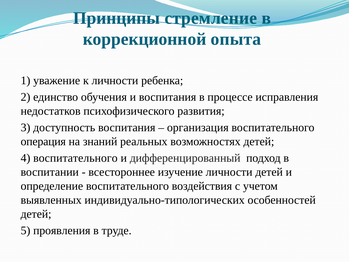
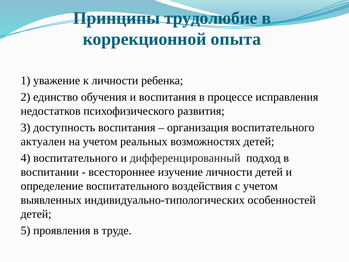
стремление: стремление -> трудолюбие
операция: операция -> актуален
на знаний: знаний -> учетом
